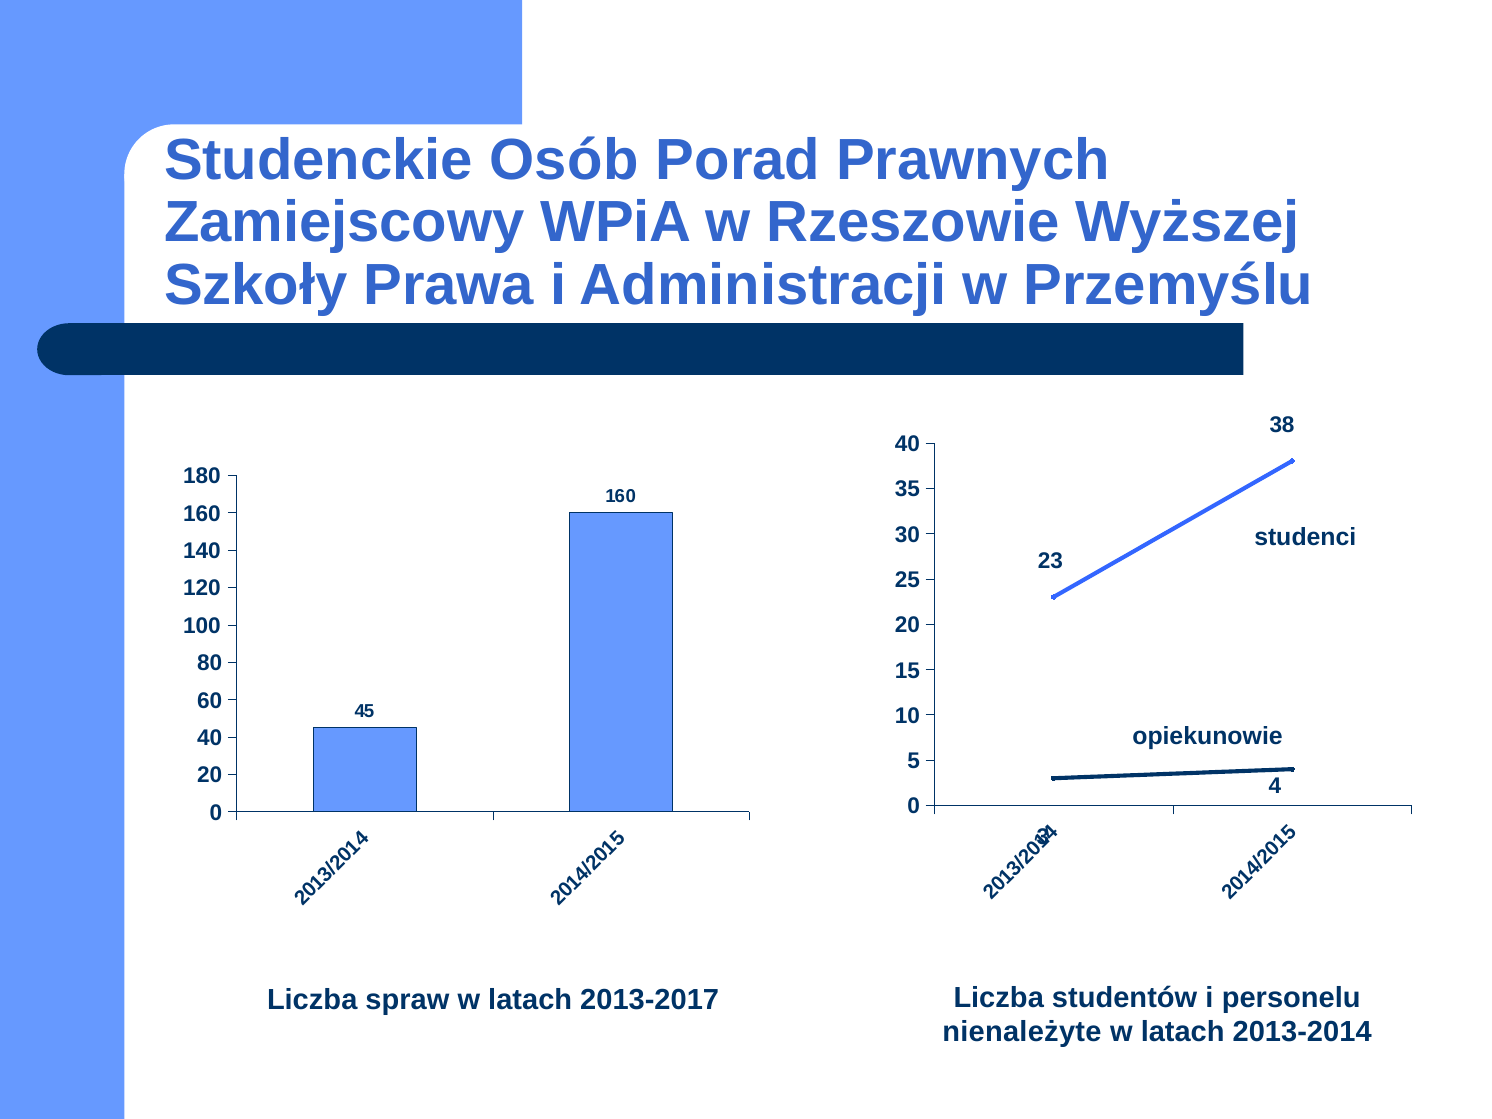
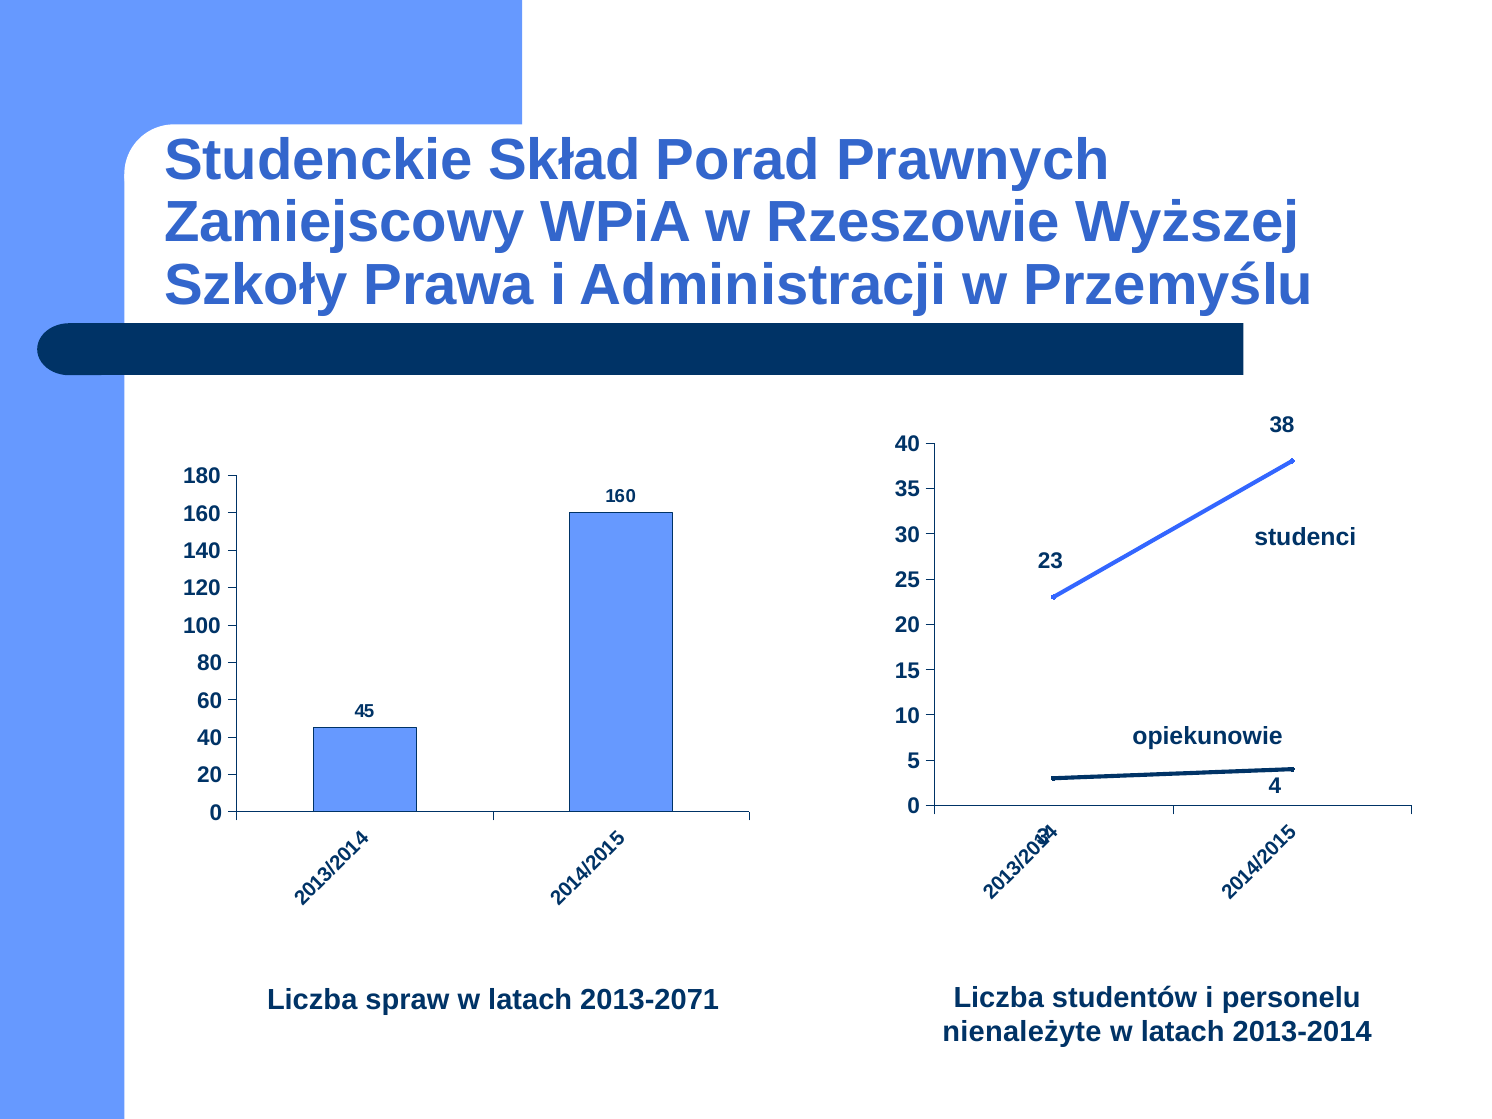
Osób: Osób -> Skład
2013-2017: 2013-2017 -> 2013-2071
